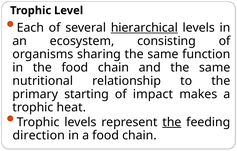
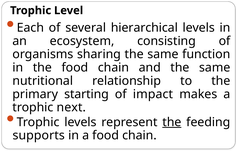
hierarchical underline: present -> none
heat: heat -> next
direction: direction -> supports
